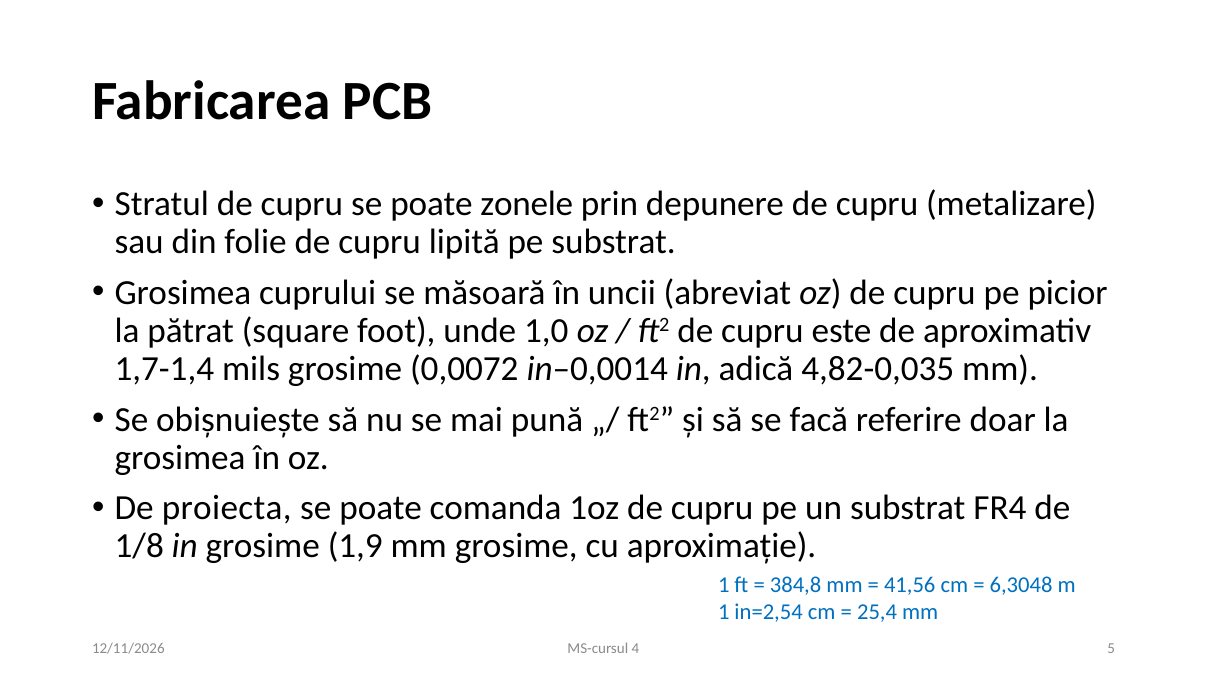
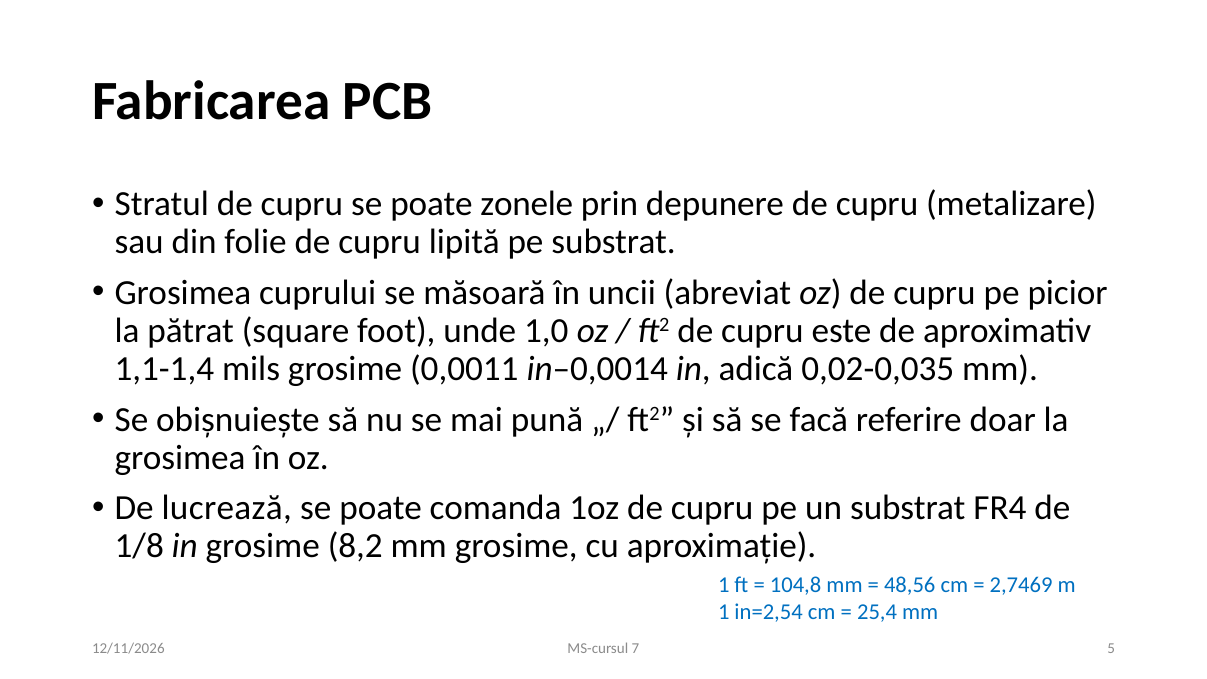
1,7-1,4: 1,7-1,4 -> 1,1-1,4
0,0072: 0,0072 -> 0,0011
4,82-0,035: 4,82-0,035 -> 0,02-0,035
proiecta: proiecta -> lucrează
1,9: 1,9 -> 8,2
384,8: 384,8 -> 104,8
41,56: 41,56 -> 48,56
6,3048: 6,3048 -> 2,7469
4: 4 -> 7
